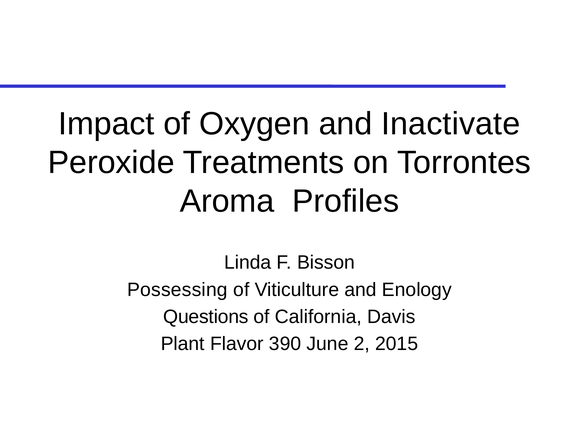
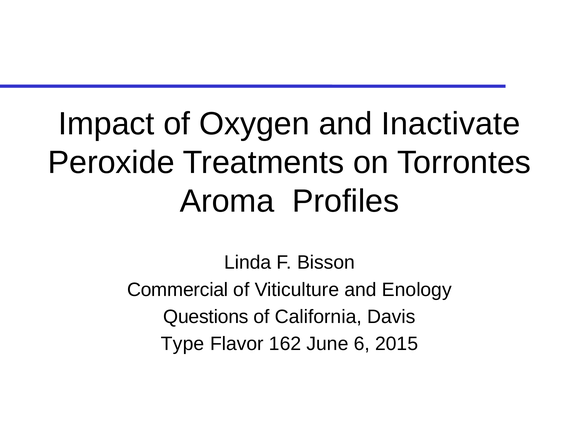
Possessing: Possessing -> Commercial
Plant: Plant -> Type
390: 390 -> 162
2: 2 -> 6
